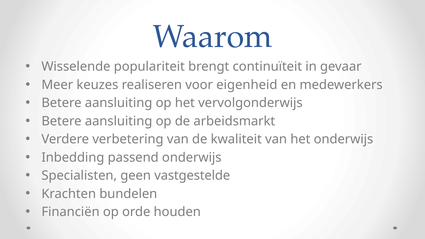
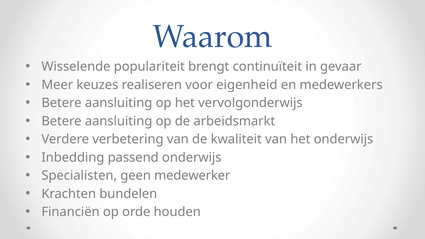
vastgestelde: vastgestelde -> medewerker
